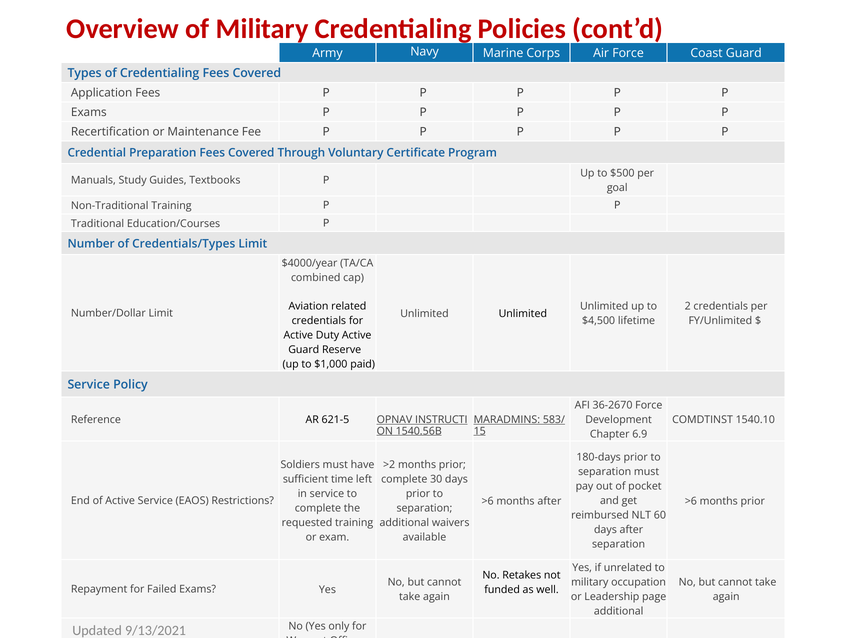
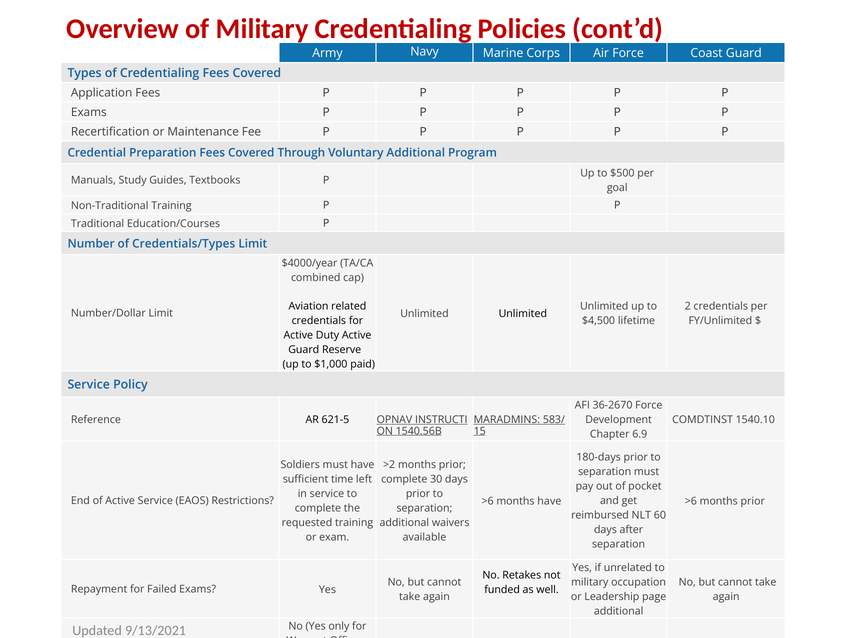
Voluntary Certificate: Certificate -> Additional
months after: after -> have
